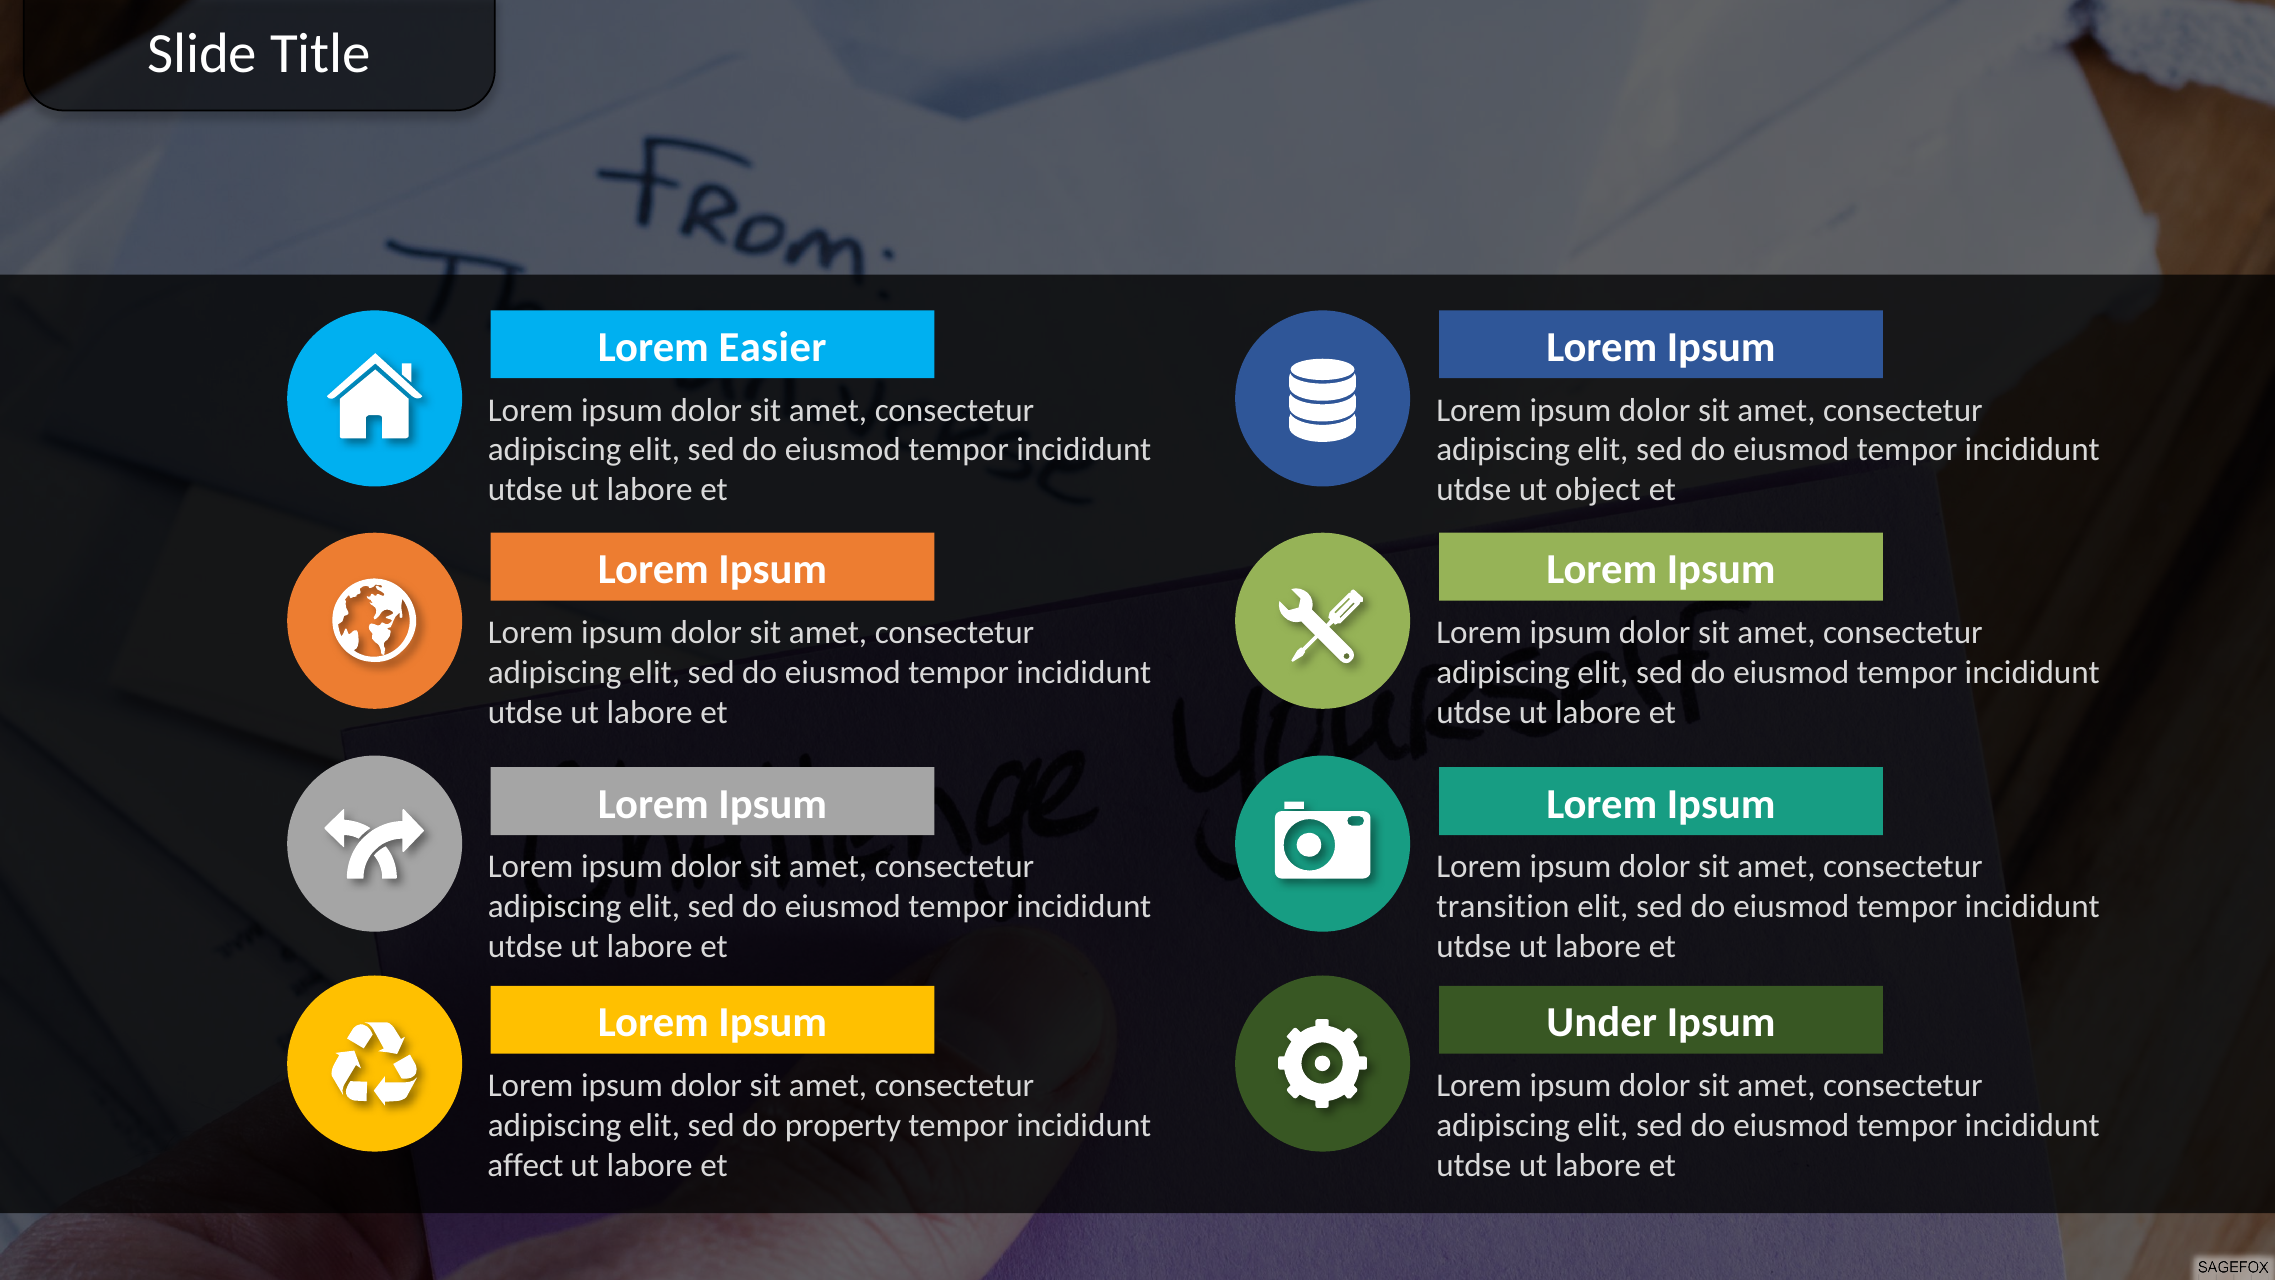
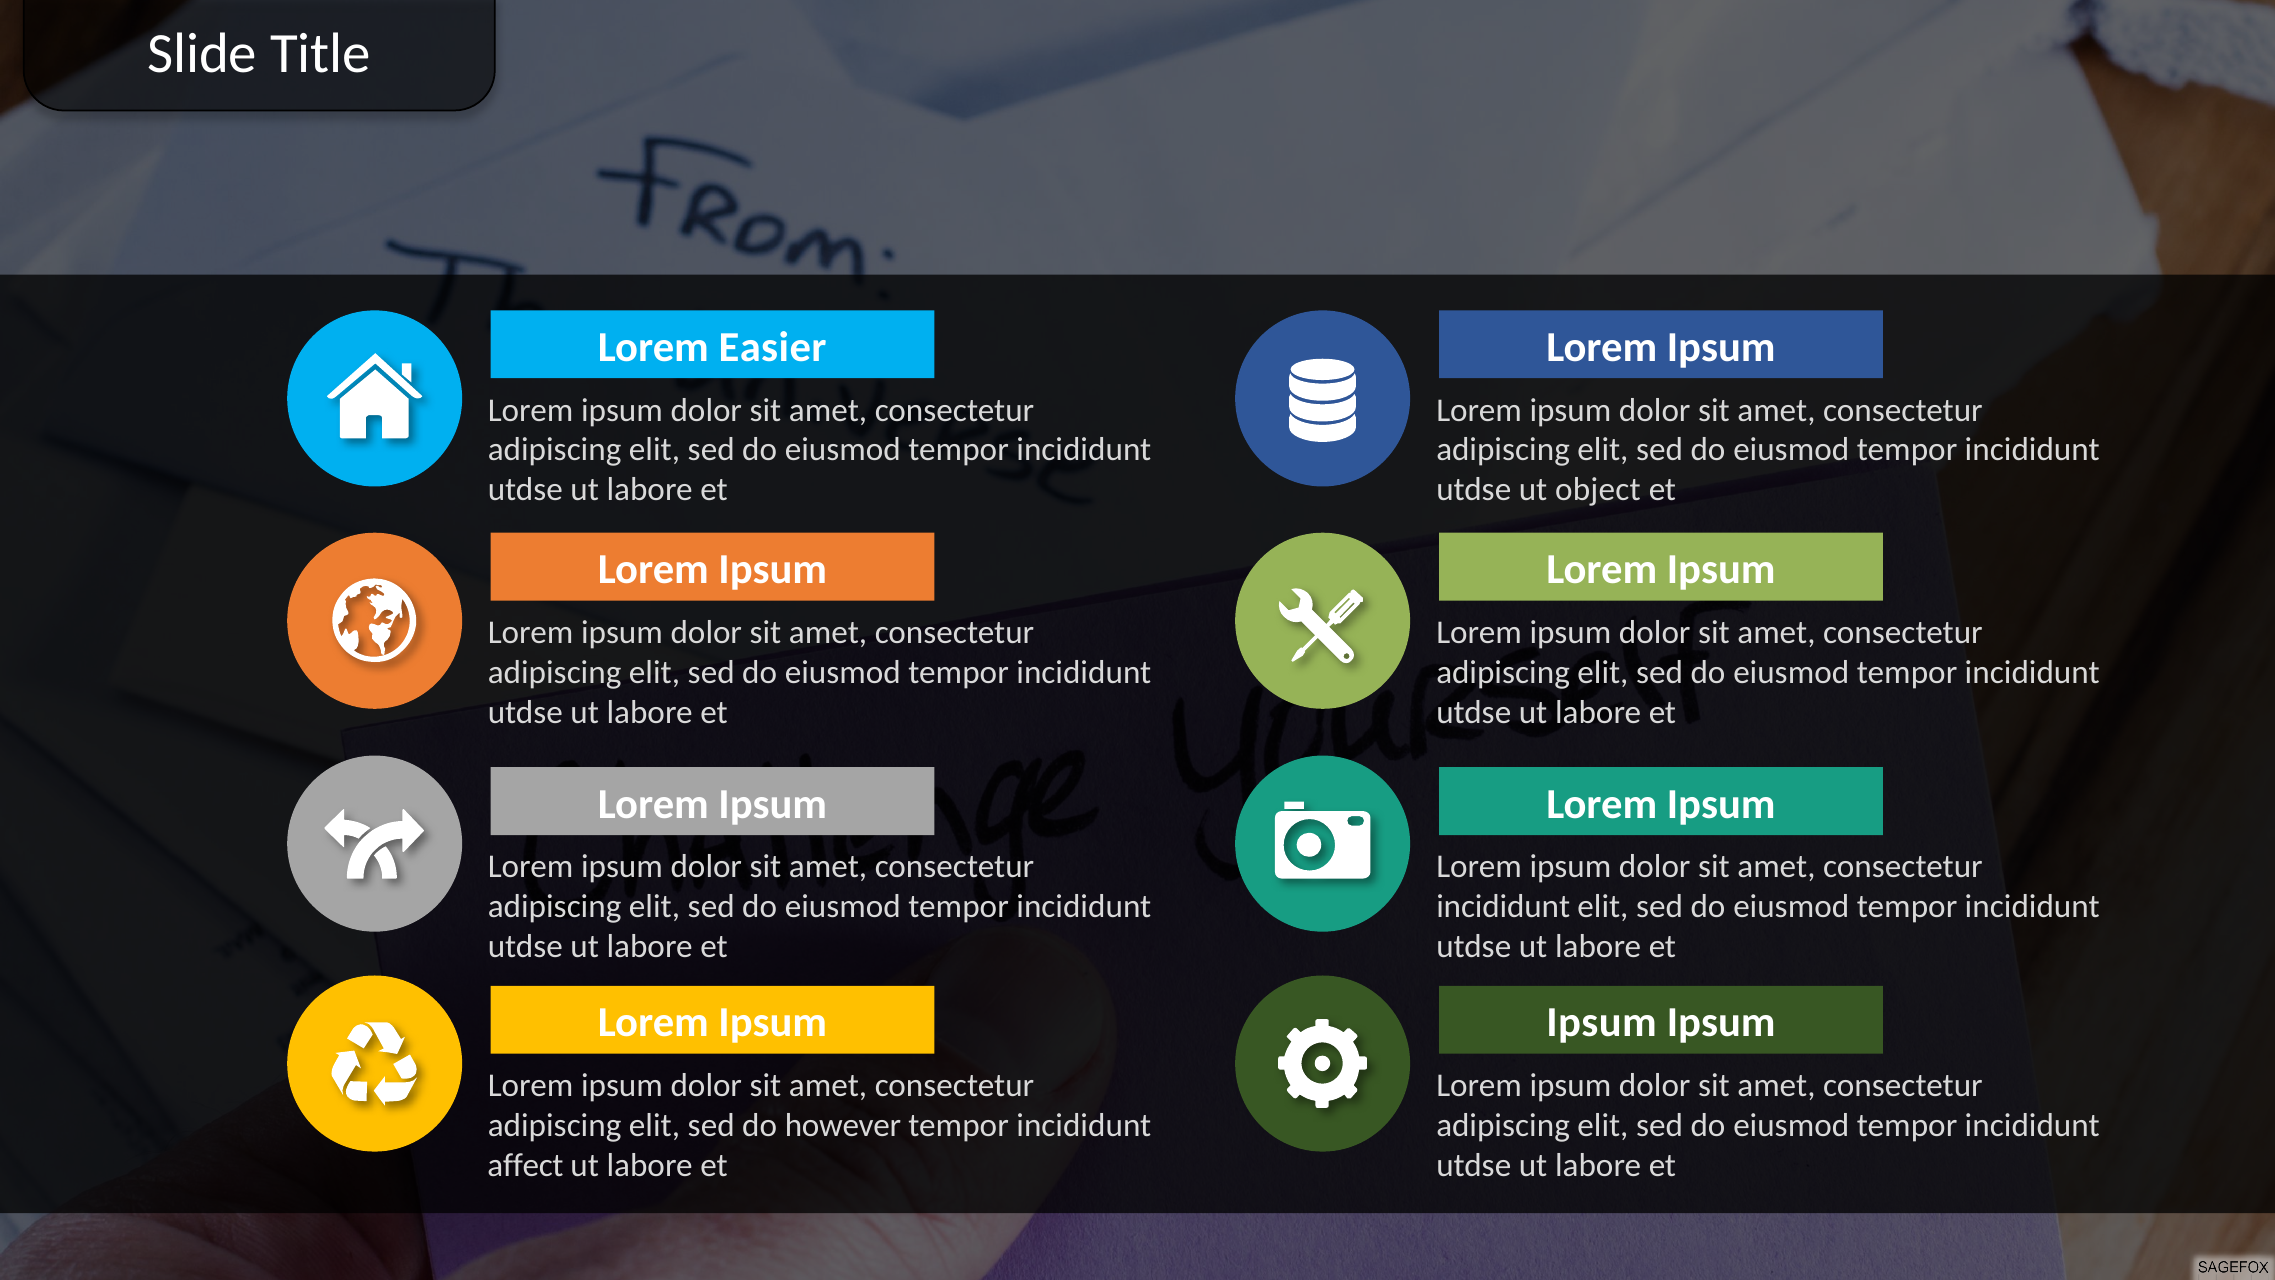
transition at (1503, 907): transition -> incididunt
Under at (1602, 1022): Under -> Ipsum
property: property -> however
